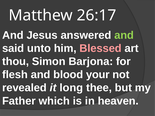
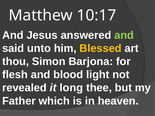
26:17: 26:17 -> 10:17
Blessed colour: pink -> yellow
your: your -> light
